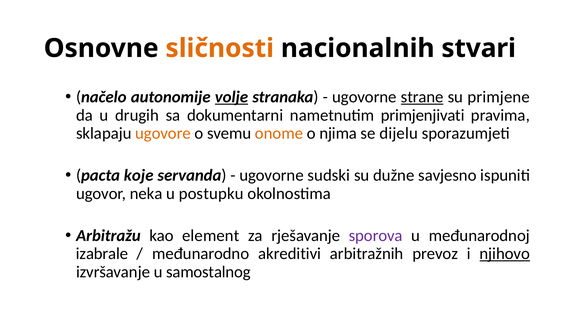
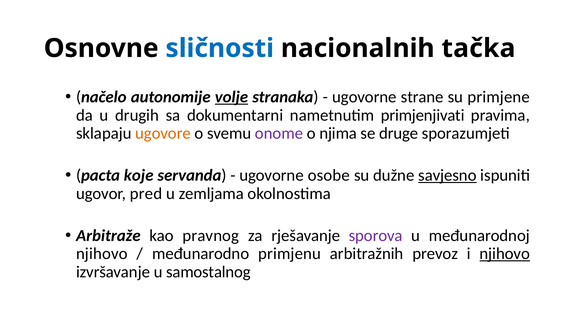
sličnosti colour: orange -> blue
stvari: stvari -> tačka
strane underline: present -> none
onome colour: orange -> purple
dijelu: dijelu -> druge
sudski: sudski -> osobe
savjesno underline: none -> present
neka: neka -> pred
postupku: postupku -> zemljama
Arbitražu: Arbitražu -> Arbitraže
element: element -> pravnog
izabrale at (102, 254): izabrale -> njihovo
akreditivi: akreditivi -> primjenu
